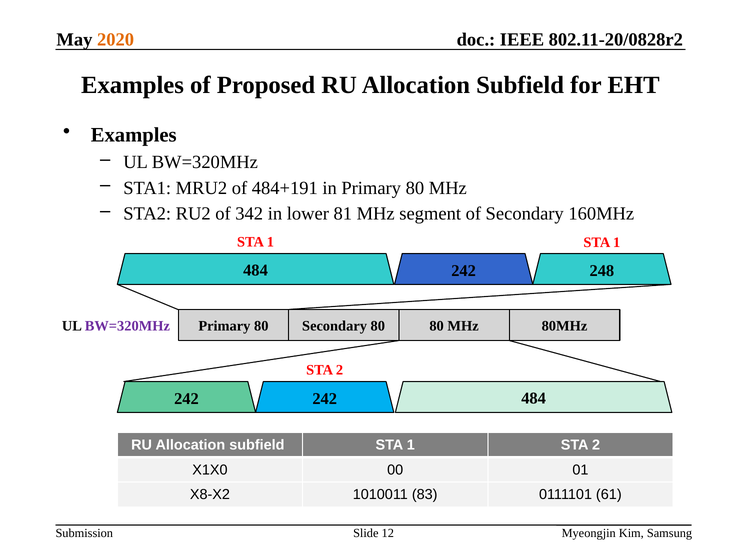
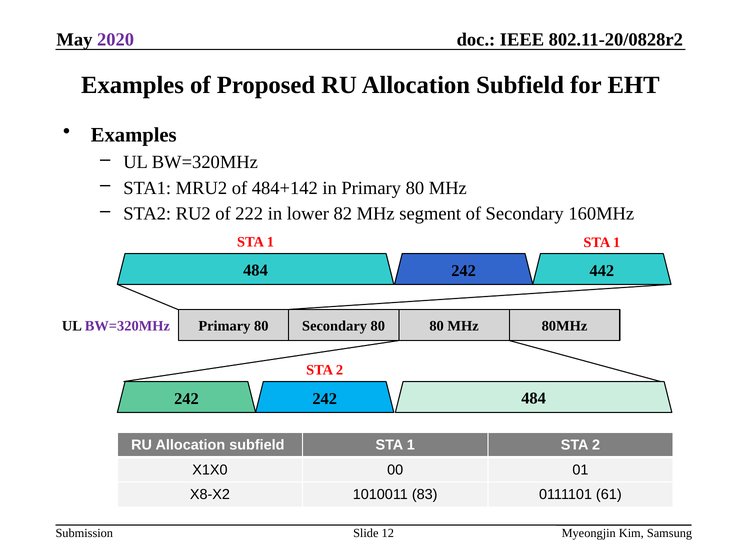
2020 colour: orange -> purple
484+191: 484+191 -> 484+142
342: 342 -> 222
81: 81 -> 82
248: 248 -> 442
